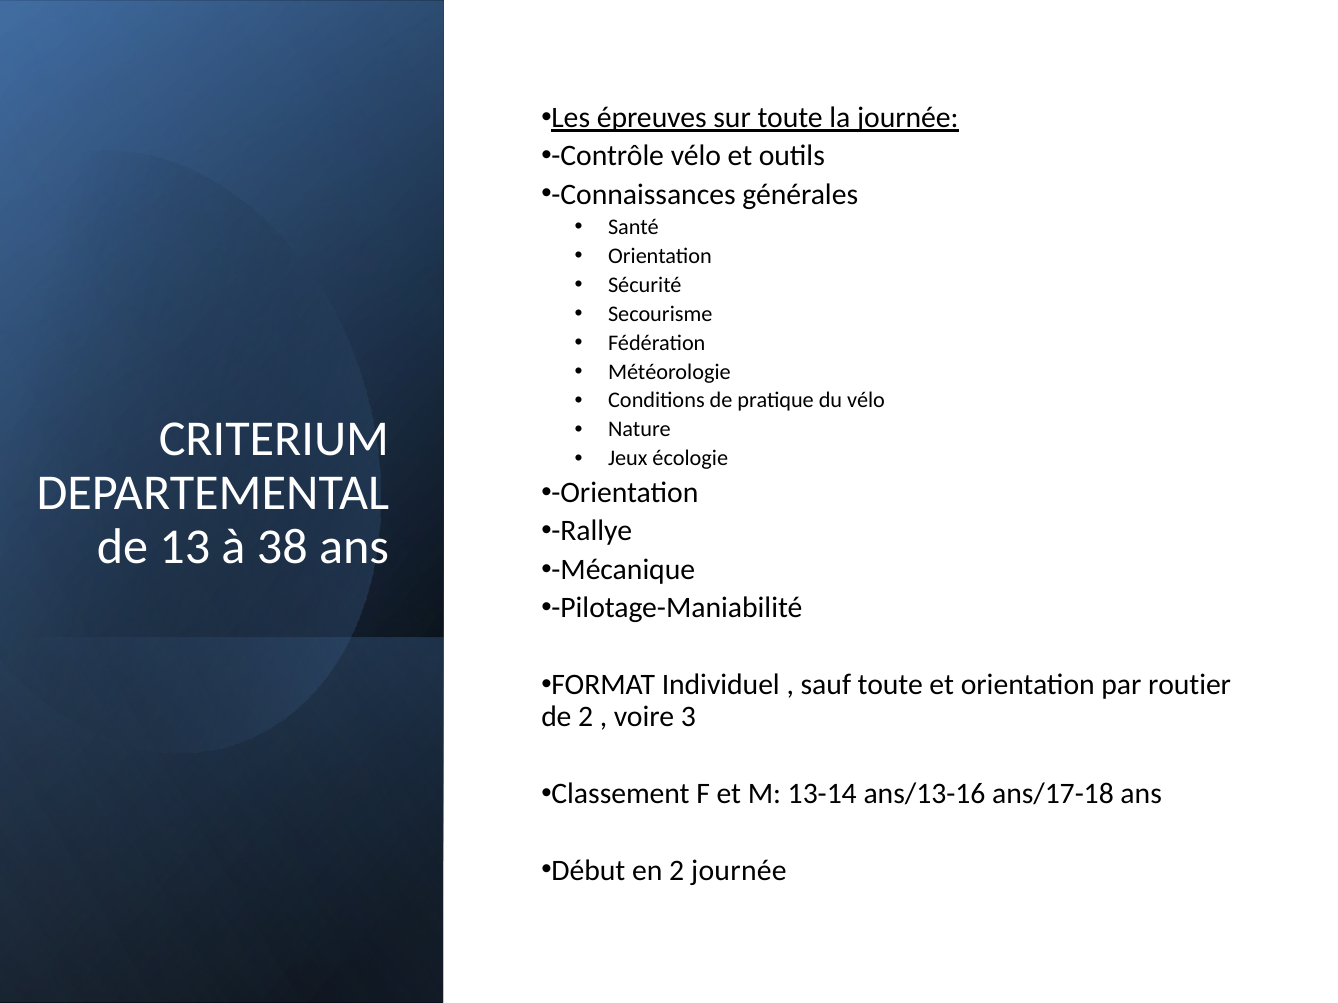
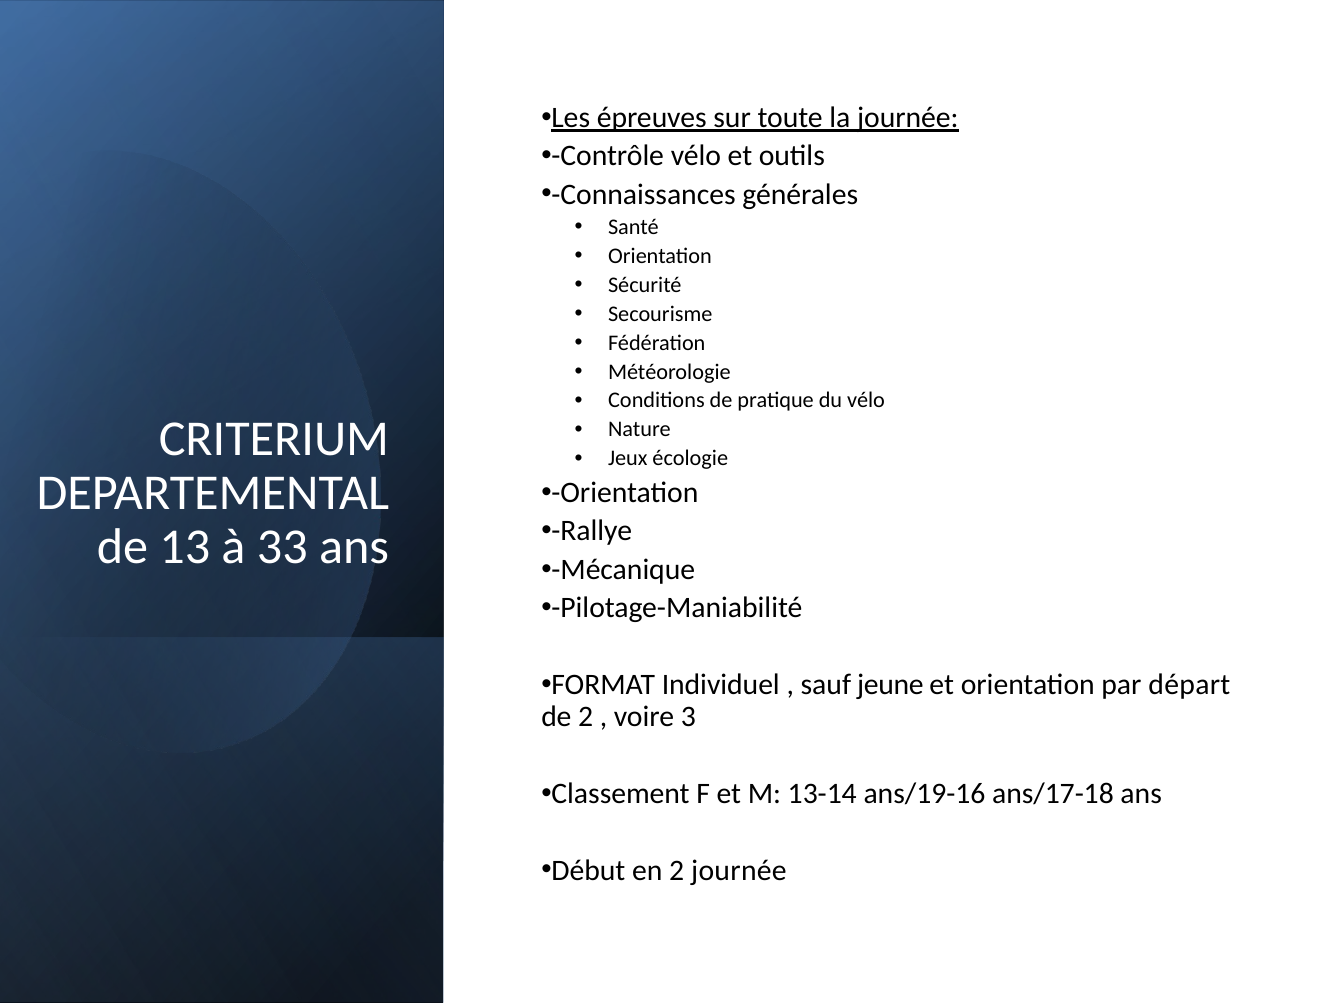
38: 38 -> 33
sauf toute: toute -> jeune
routier: routier -> départ
ans/13-16: ans/13-16 -> ans/19-16
